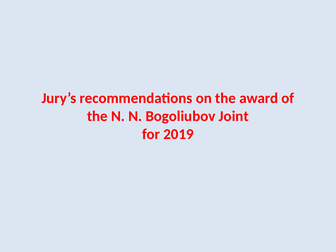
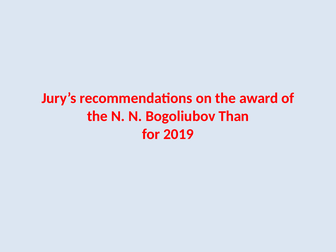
Joint: Joint -> Than
